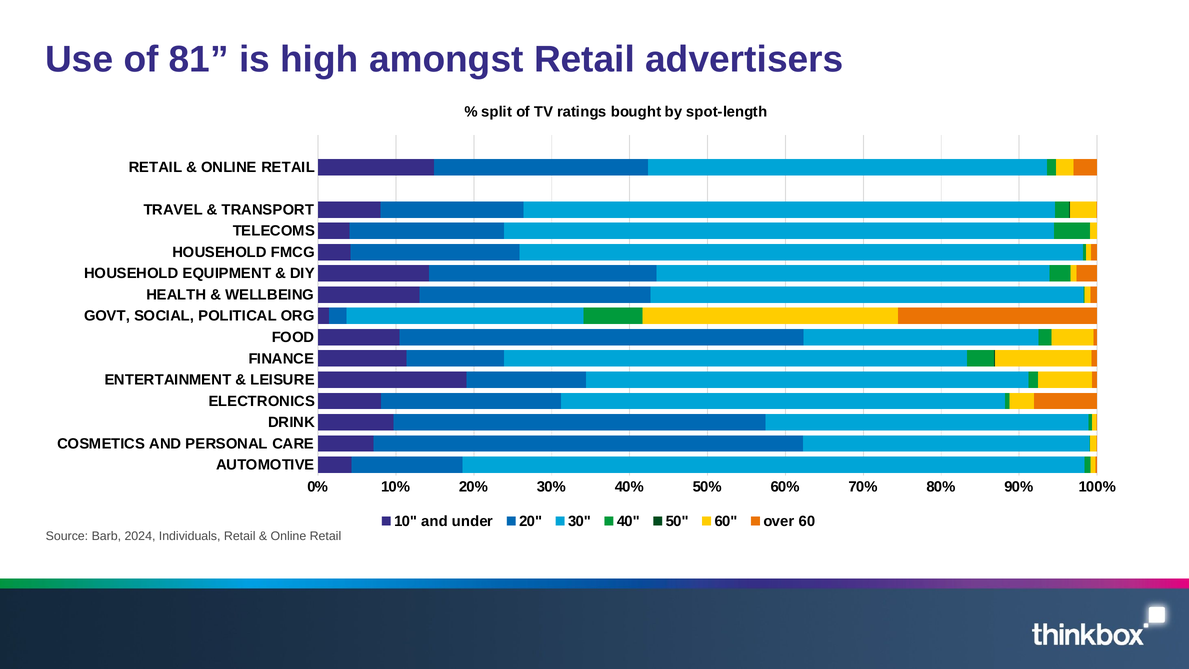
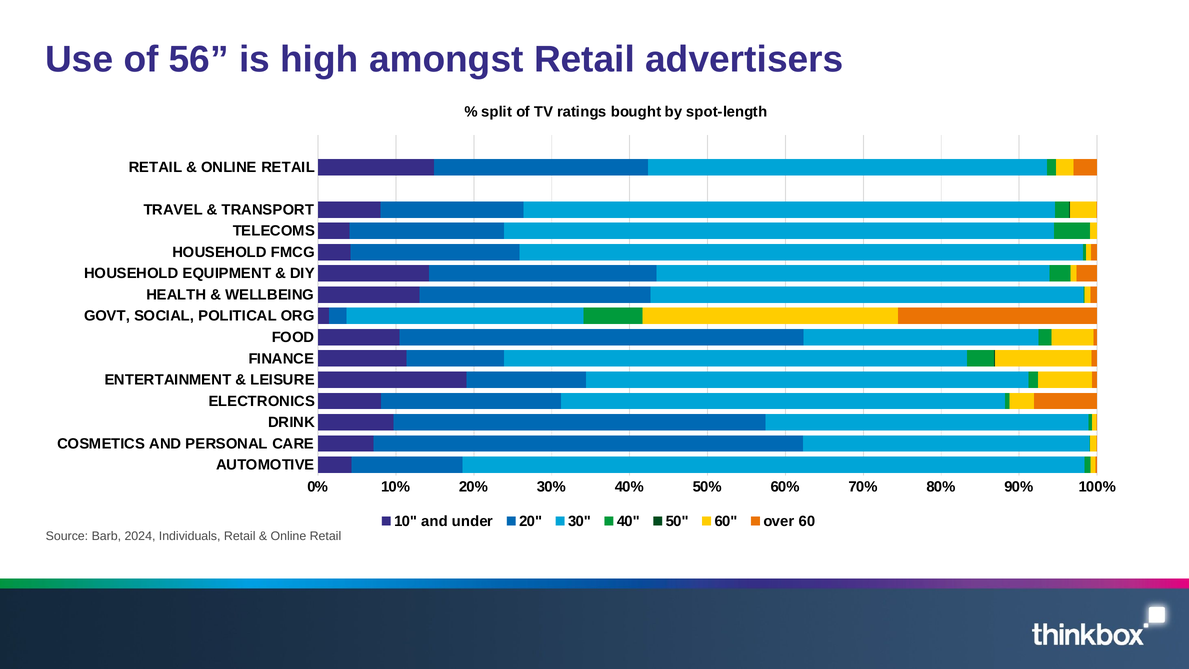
81: 81 -> 56
